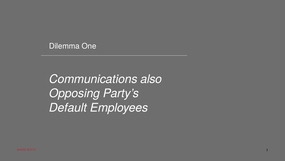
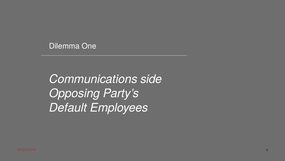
also: also -> side
